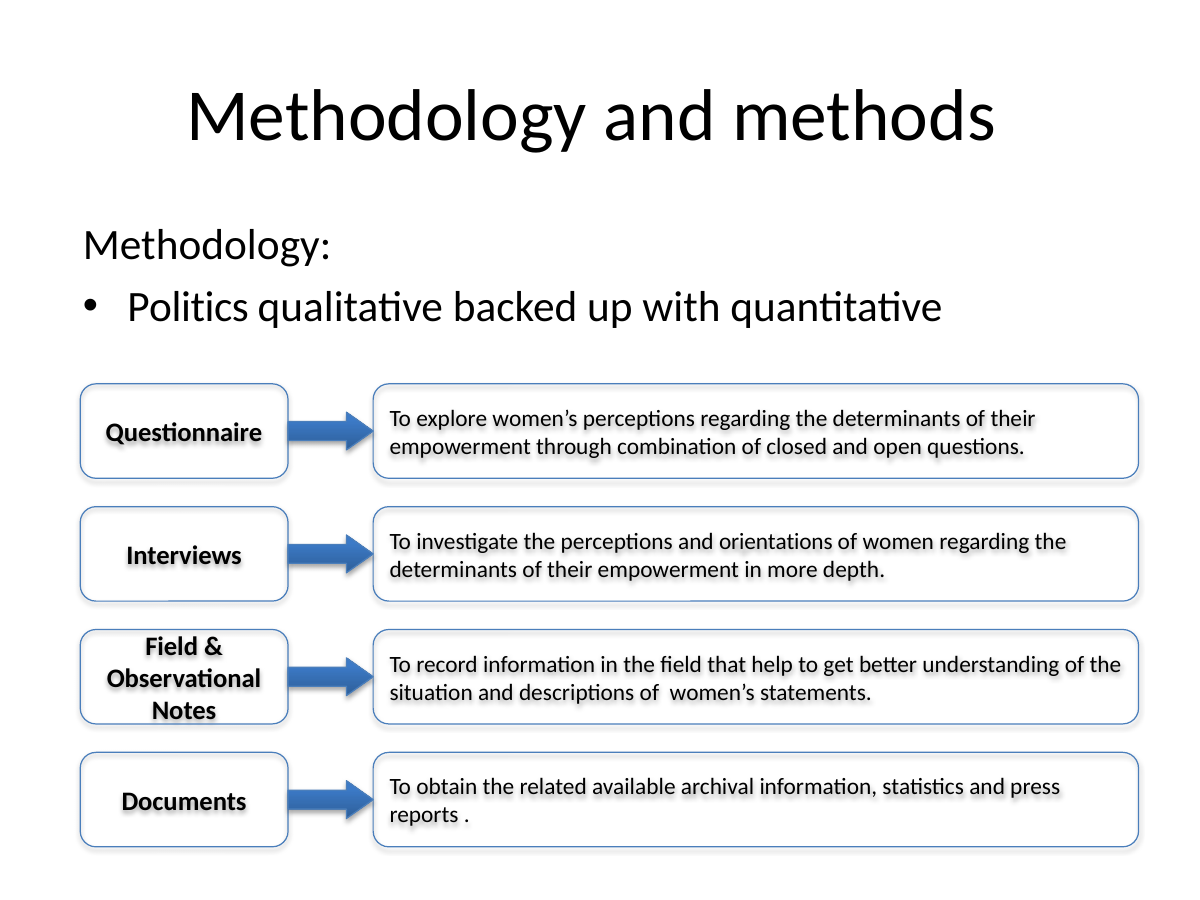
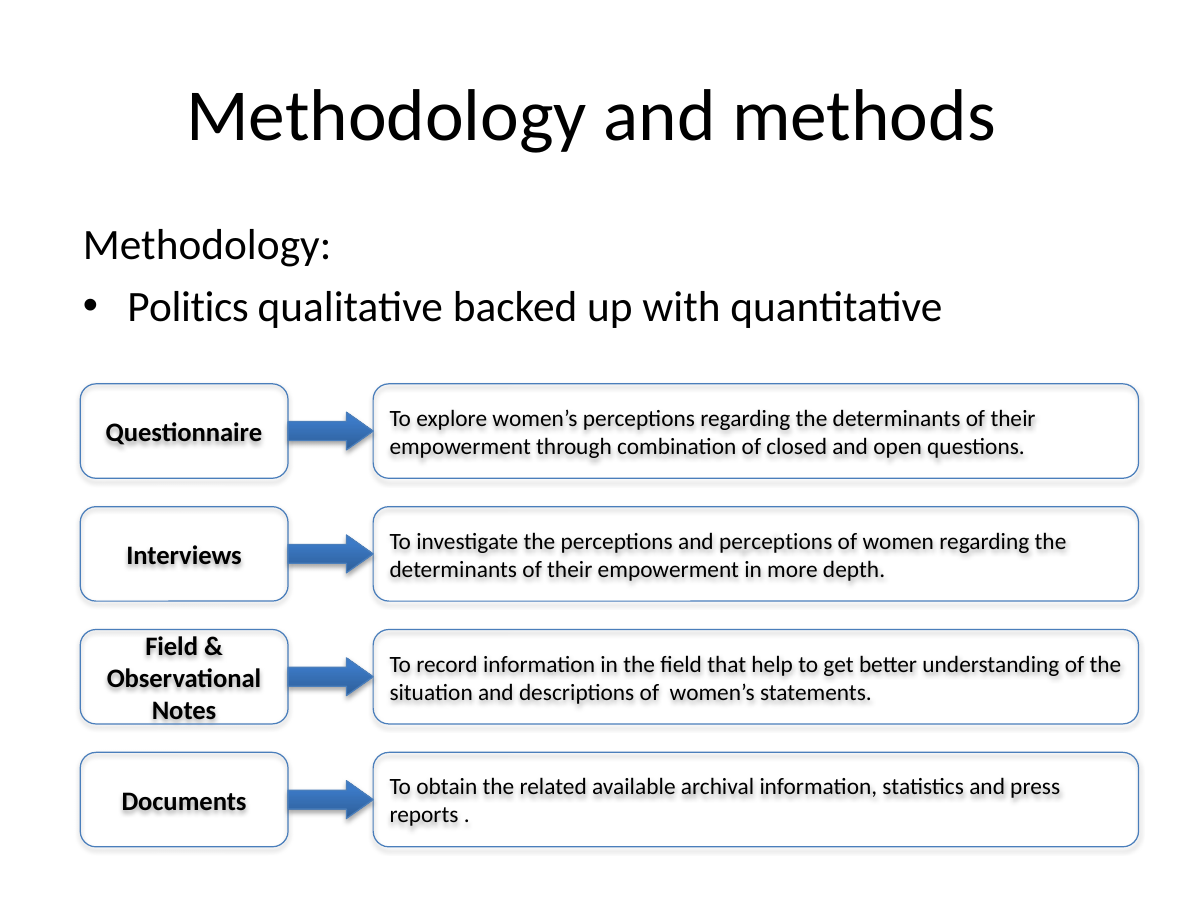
and orientations: orientations -> perceptions
